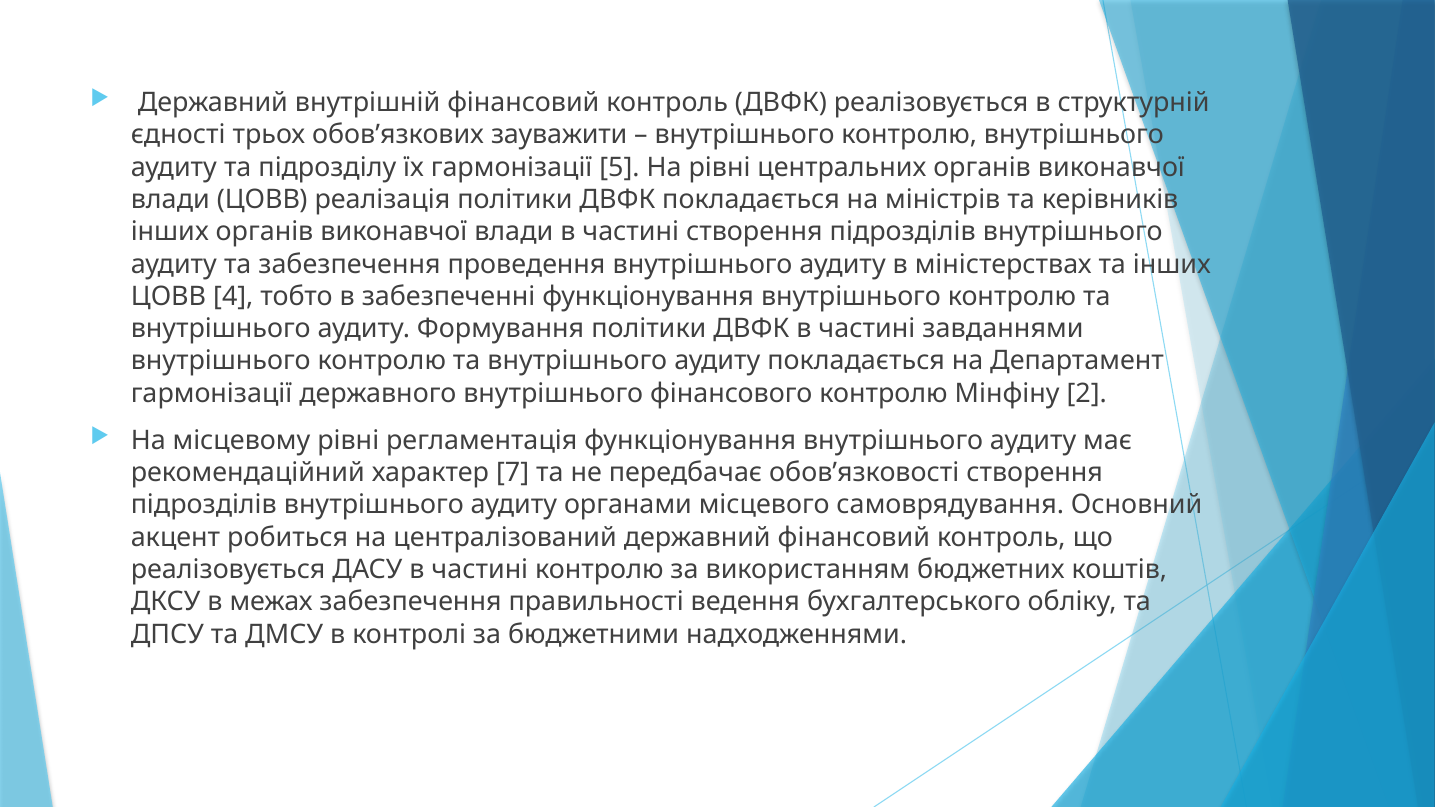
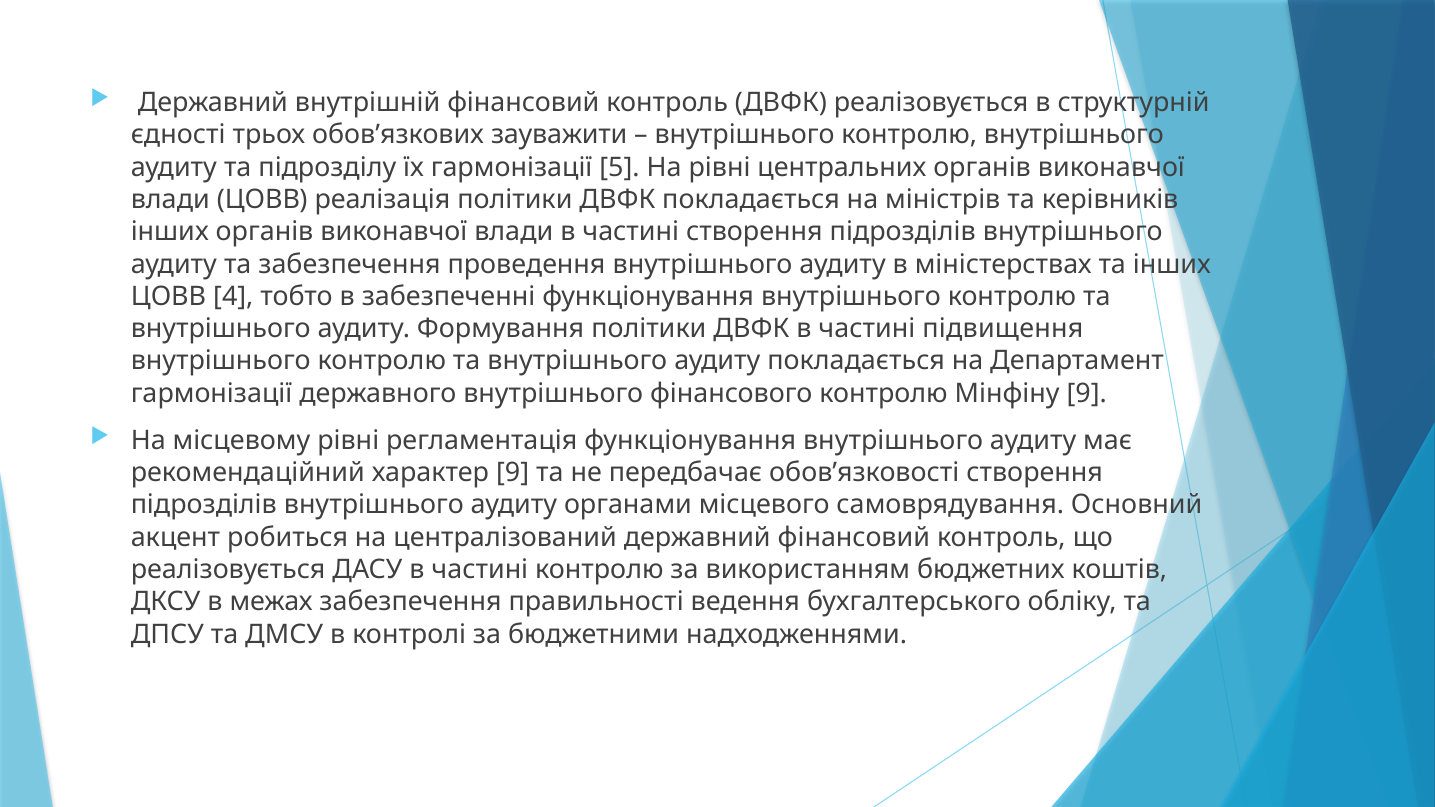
завданнями: завданнями -> підвищення
Мінфіну 2: 2 -> 9
характер 7: 7 -> 9
